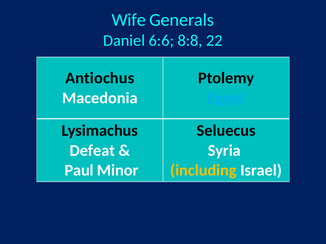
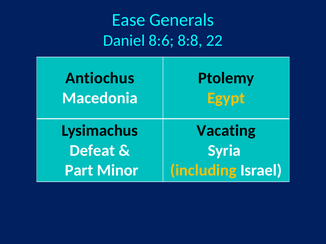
Wife: Wife -> Ease
6:6: 6:6 -> 8:6
Egypt colour: light blue -> yellow
Seluecus: Seluecus -> Vacating
Paul: Paul -> Part
